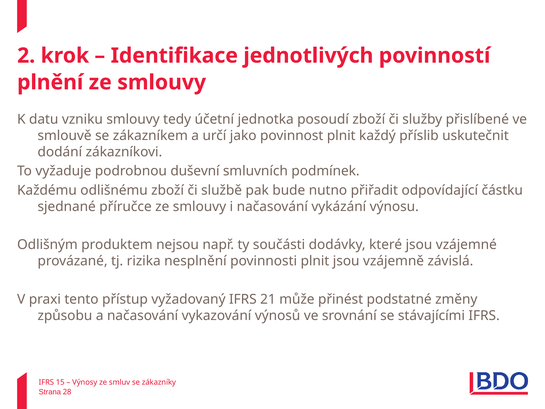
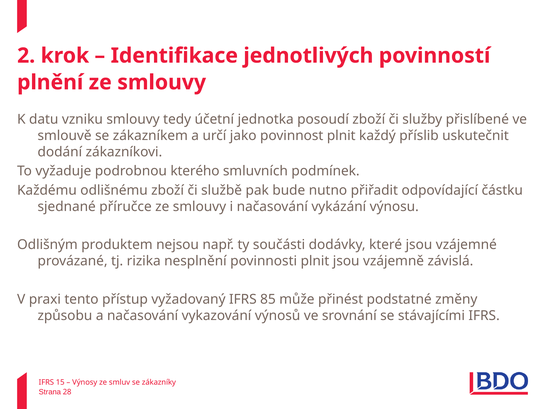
duševní: duševní -> kterého
21: 21 -> 85
